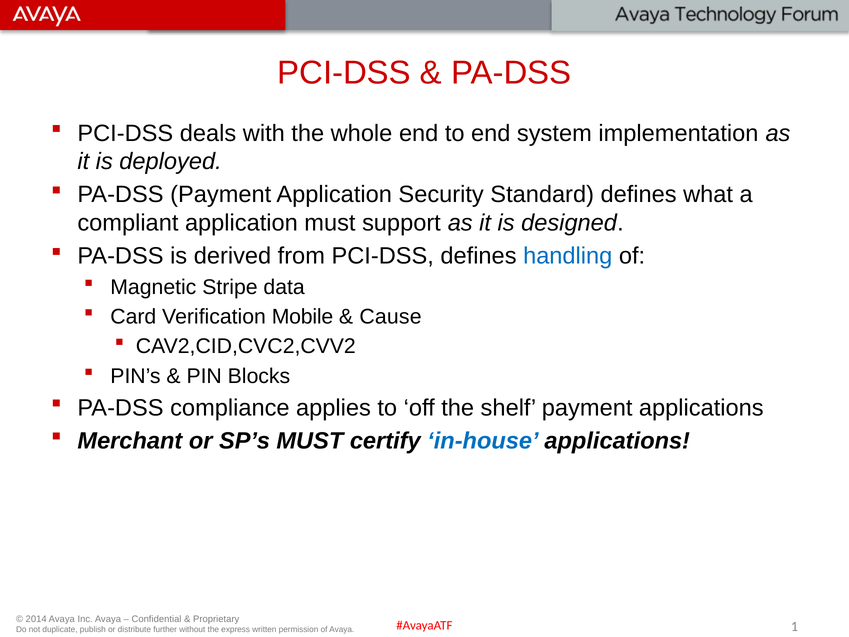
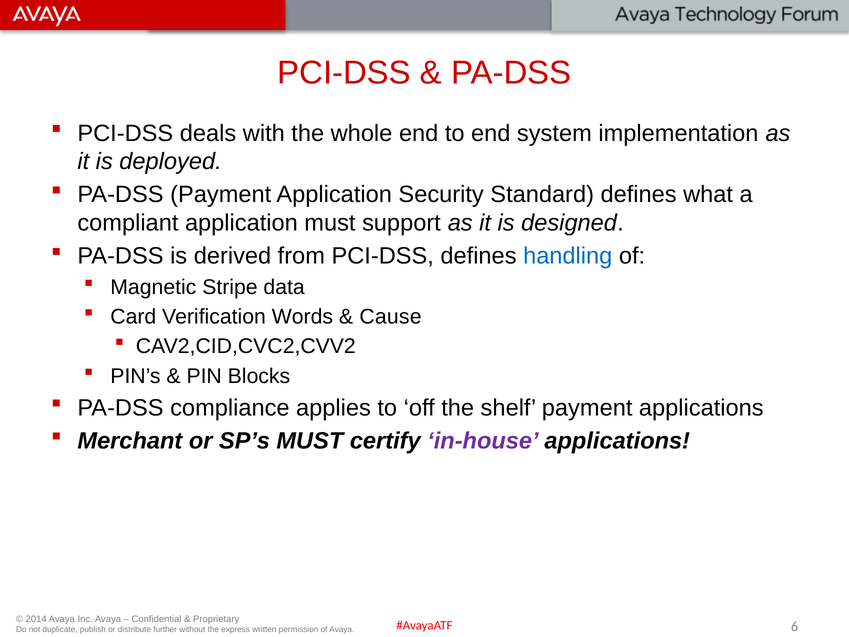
Mobile: Mobile -> Words
in-house colour: blue -> purple
1: 1 -> 6
